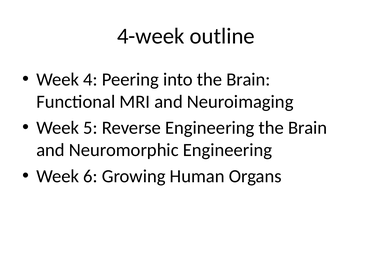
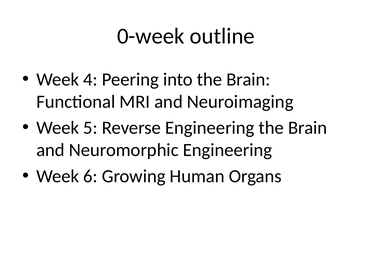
4-week: 4-week -> 0-week
